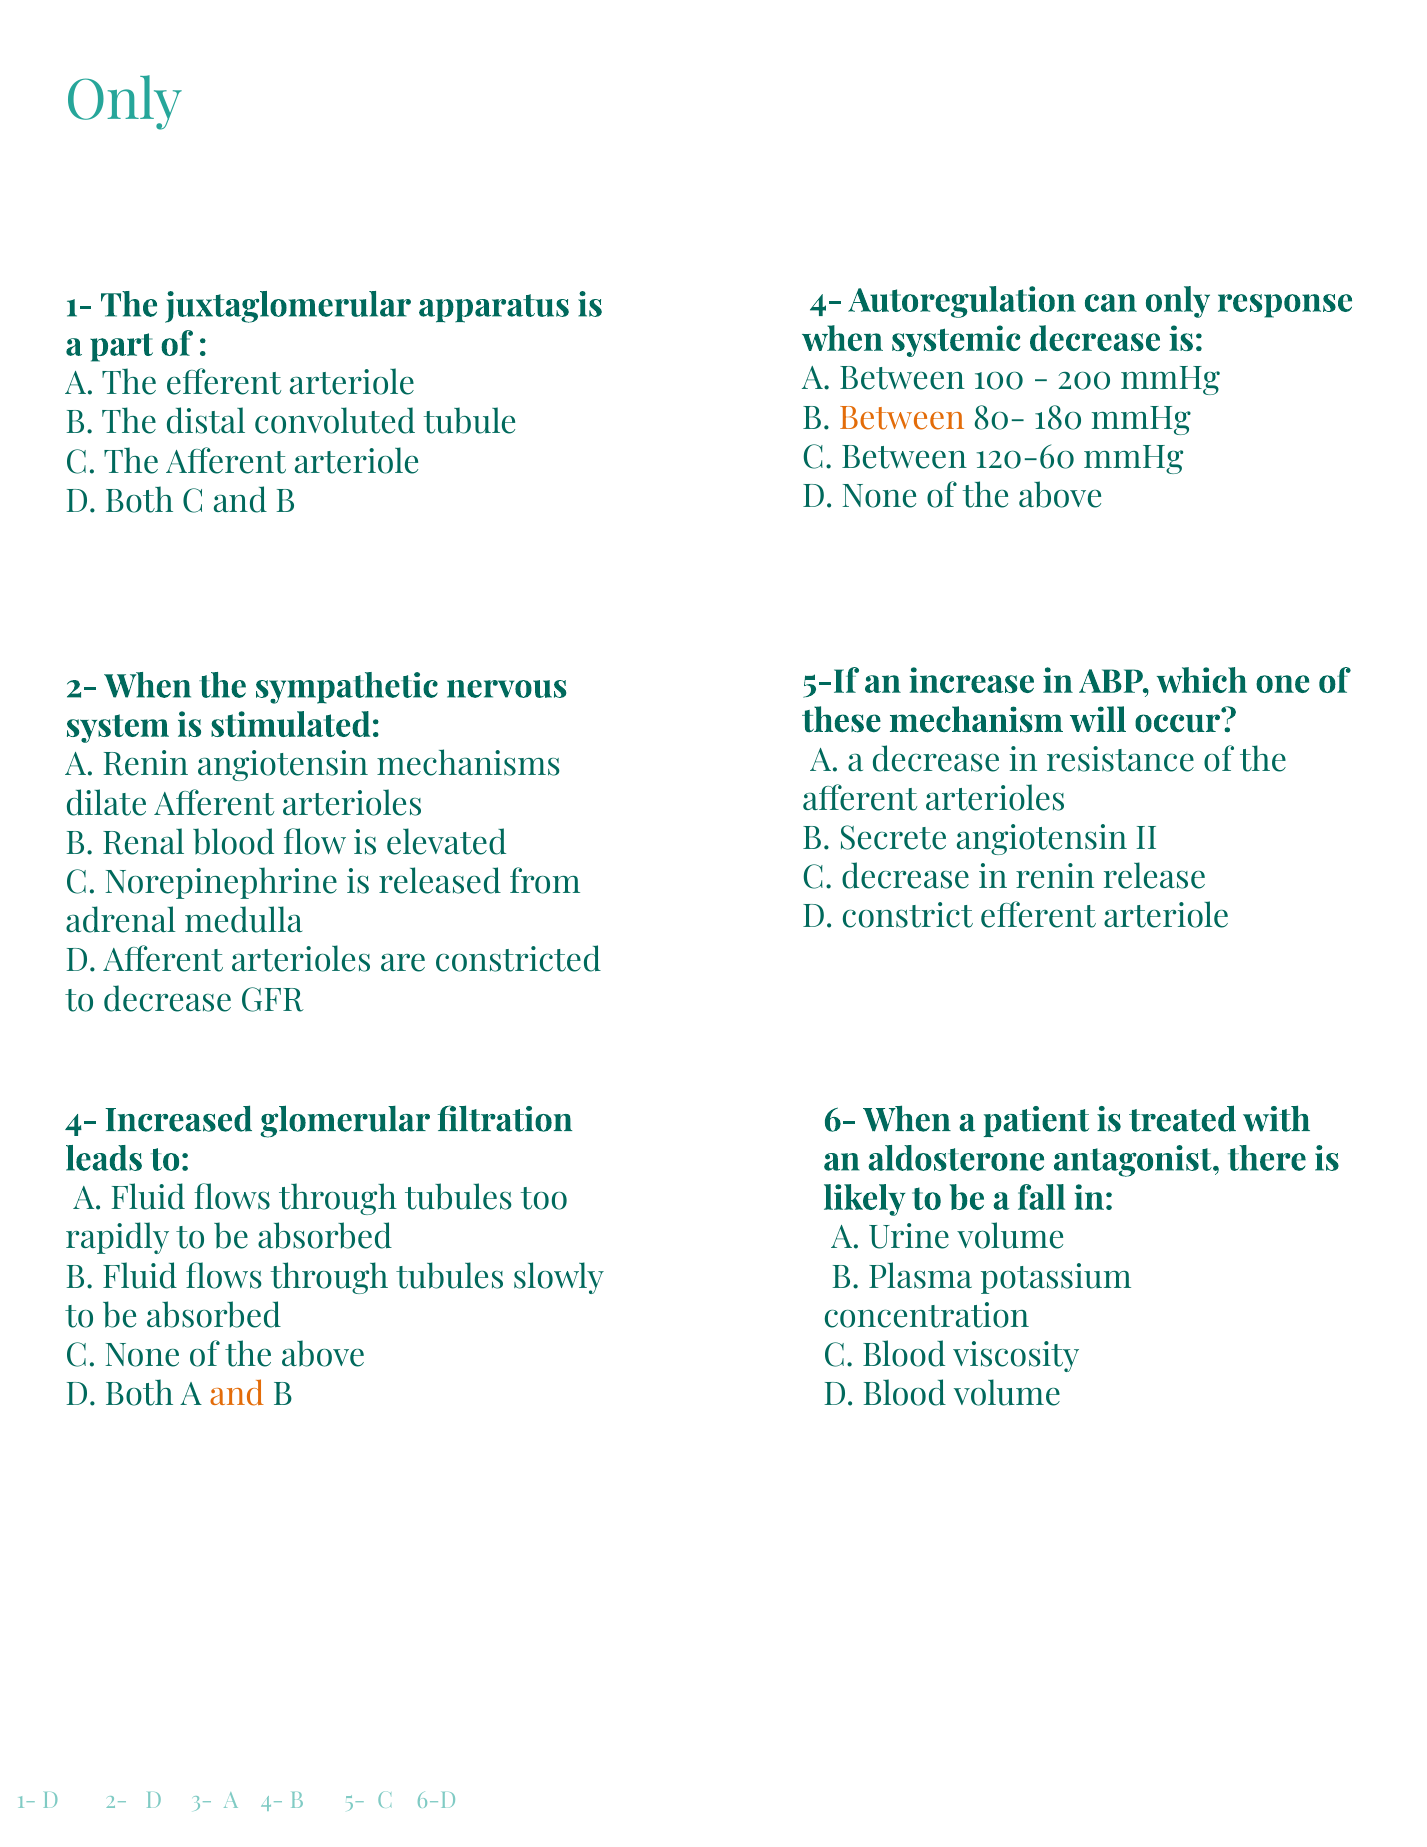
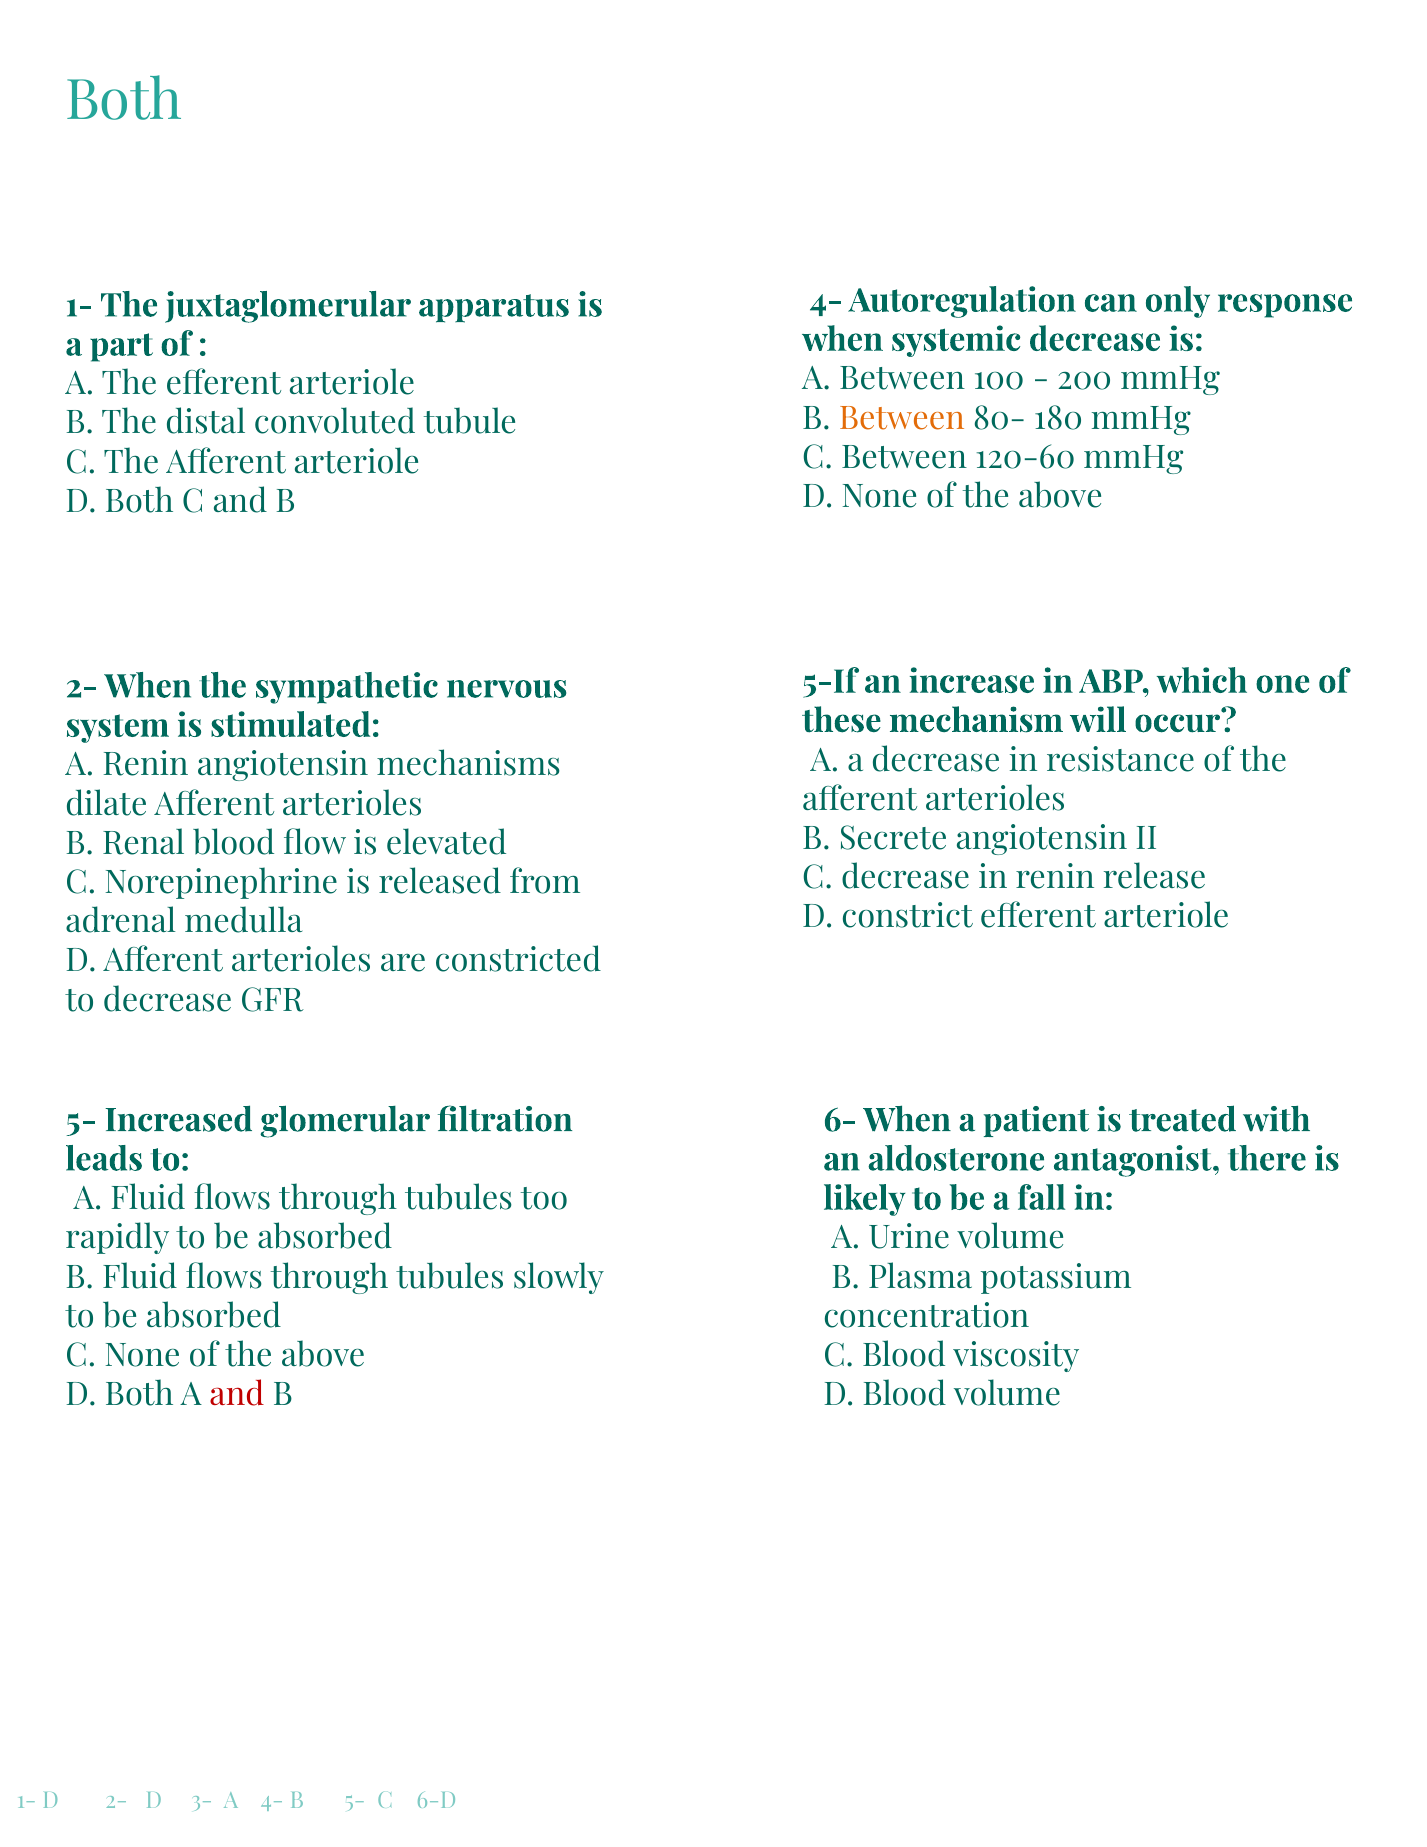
Only at (124, 101): Only -> Both
4- at (81, 1120): 4- -> 5-
and at (237, 1395) colour: orange -> red
